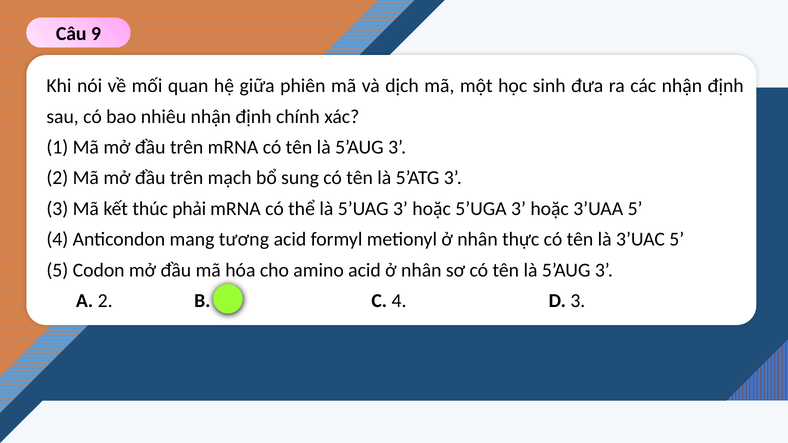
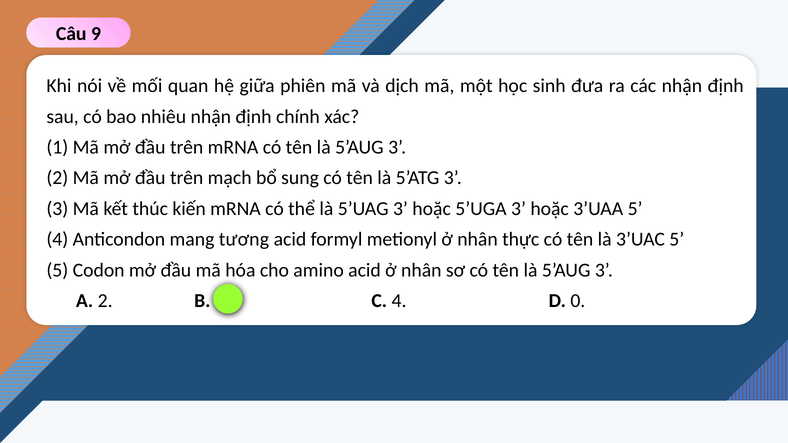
phải: phải -> kiến
D 3: 3 -> 0
